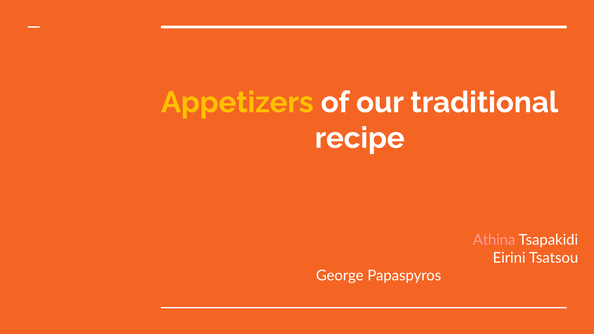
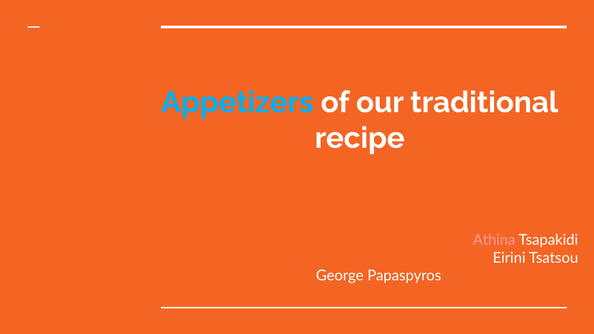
Appetizers colour: yellow -> light blue
